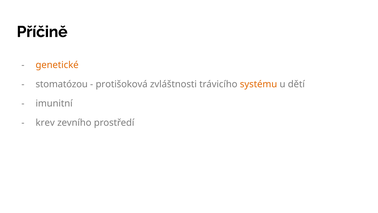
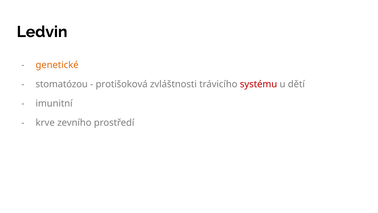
Příčině: Příčině -> Ledvin
systému colour: orange -> red
krev: krev -> krve
